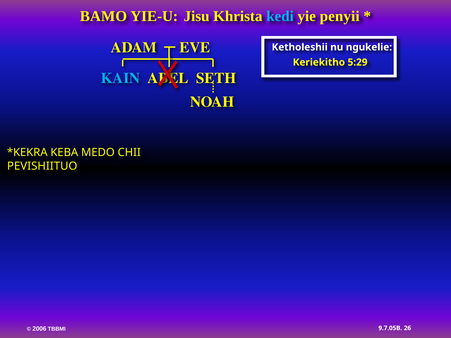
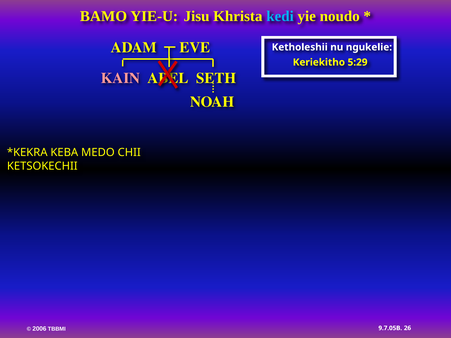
penyii: penyii -> noudo
KAIN colour: light blue -> pink
PEVISHIITUO: PEVISHIITUO -> KETSOKECHII
